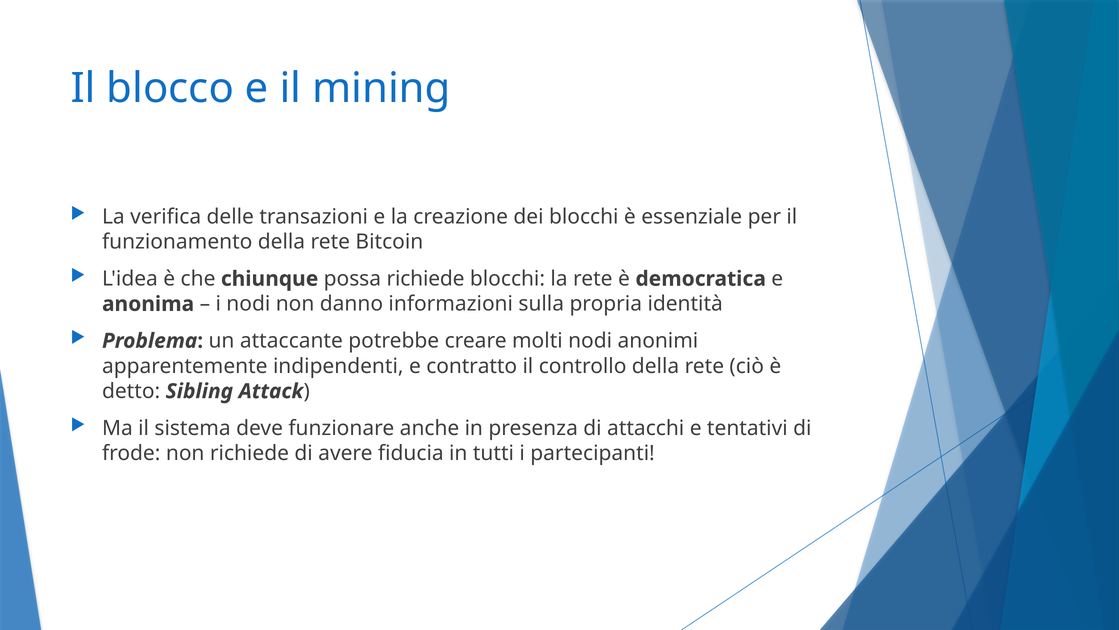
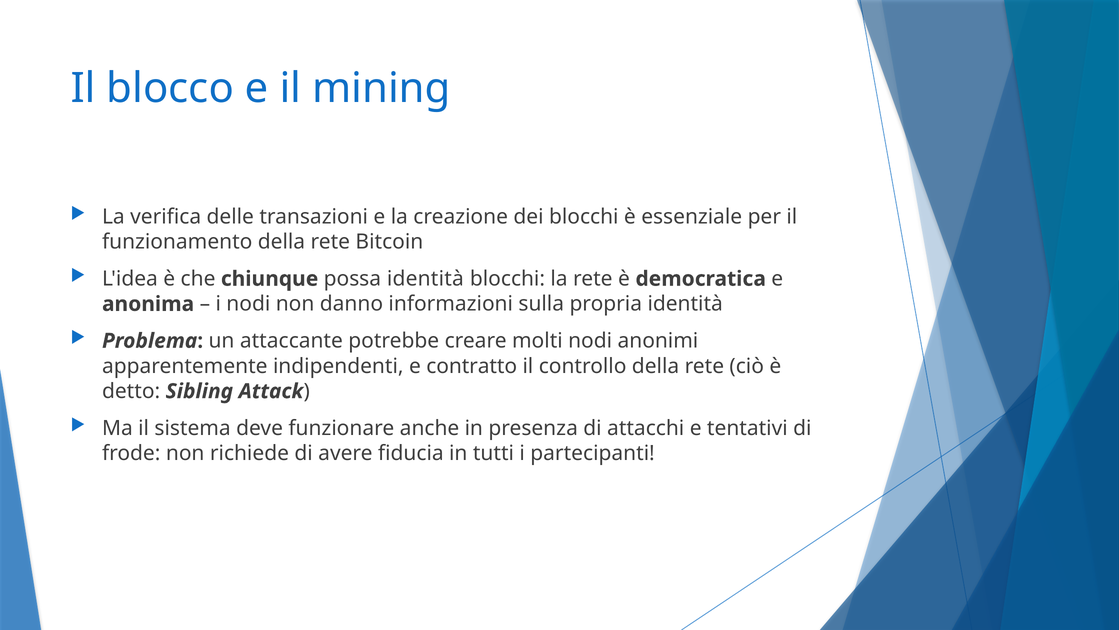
possa richiede: richiede -> identità
